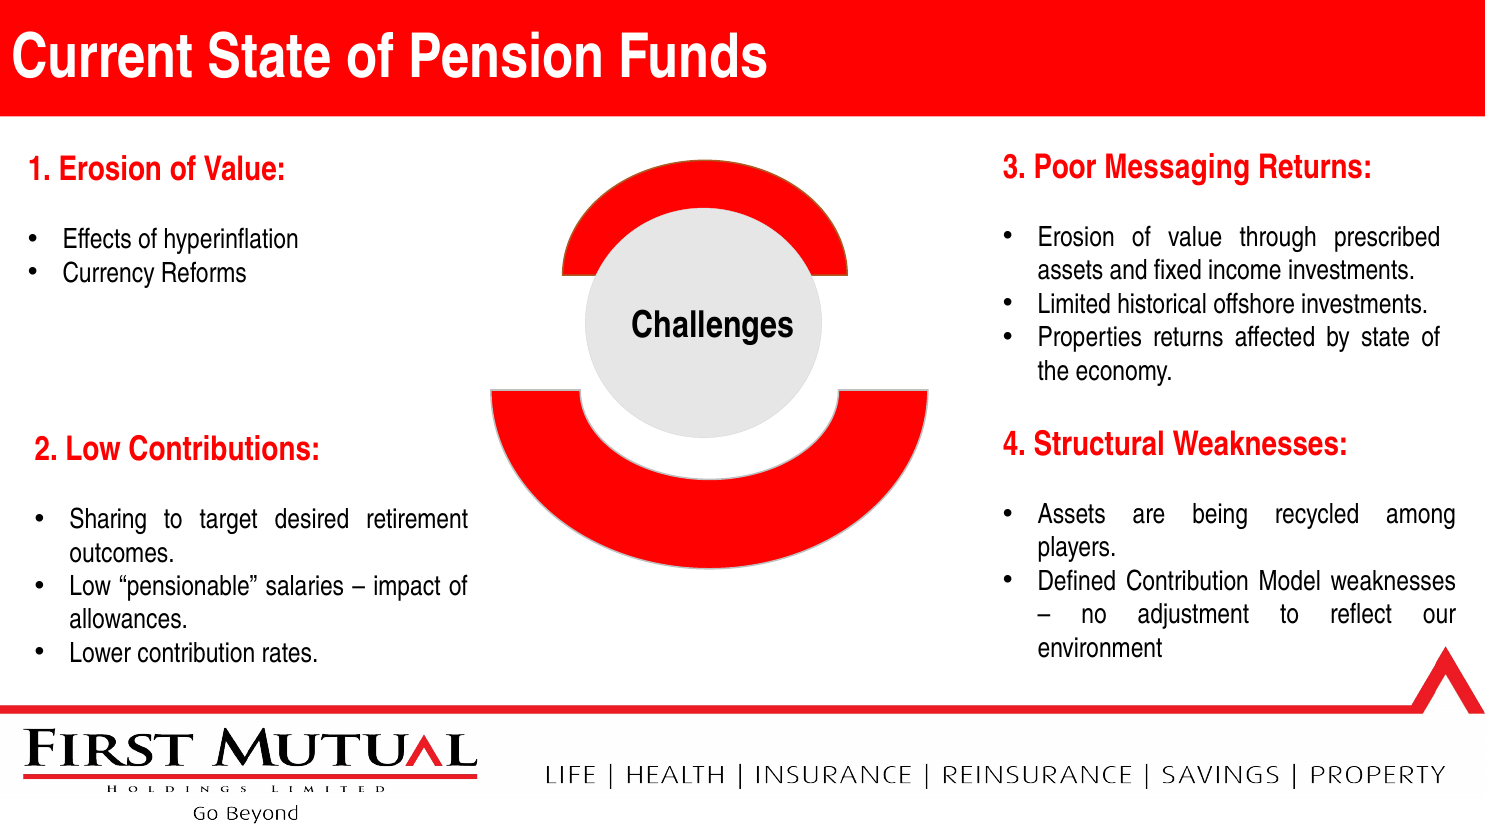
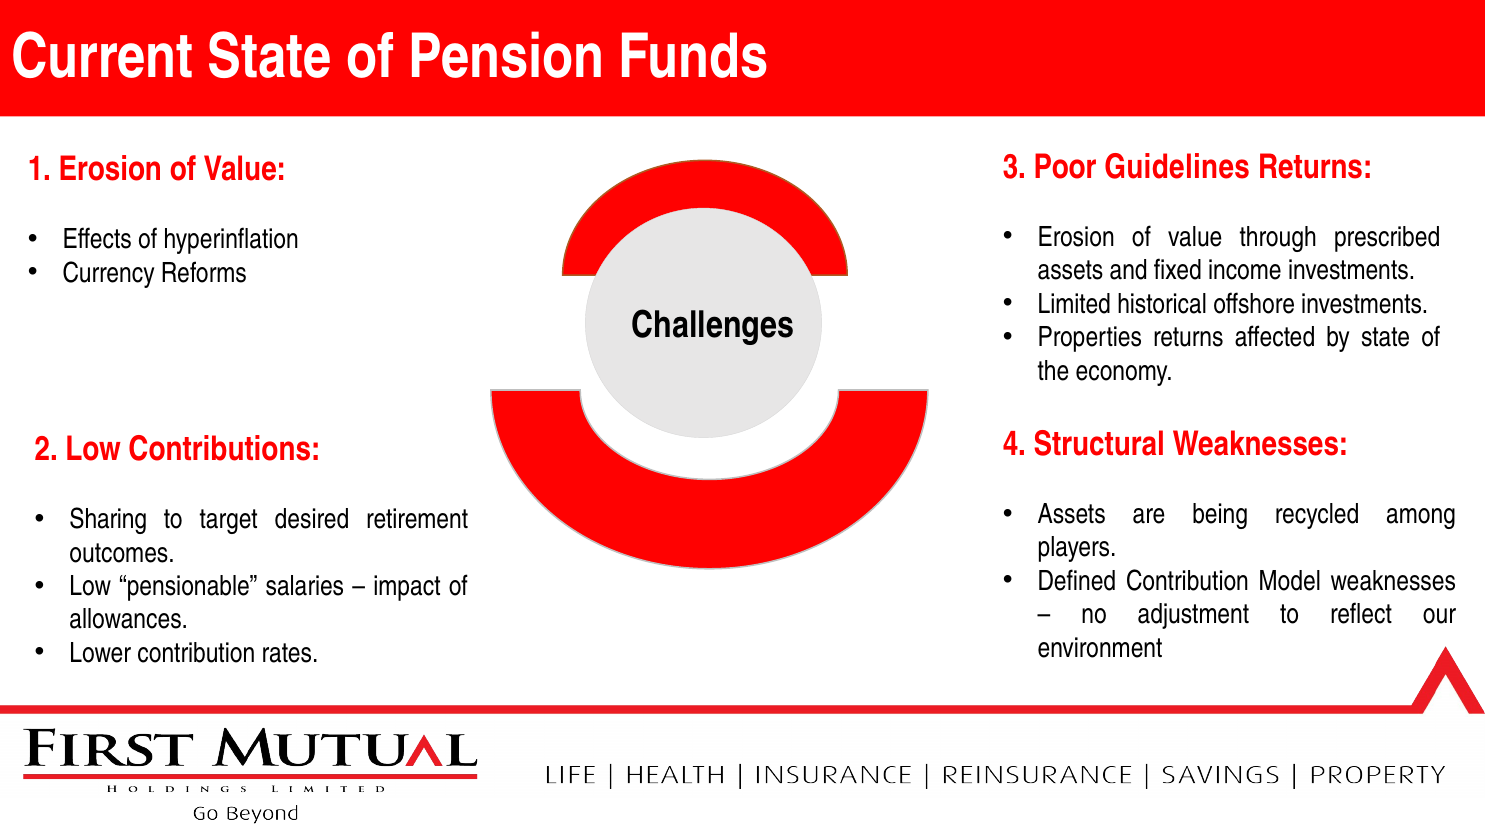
Messaging: Messaging -> Guidelines
